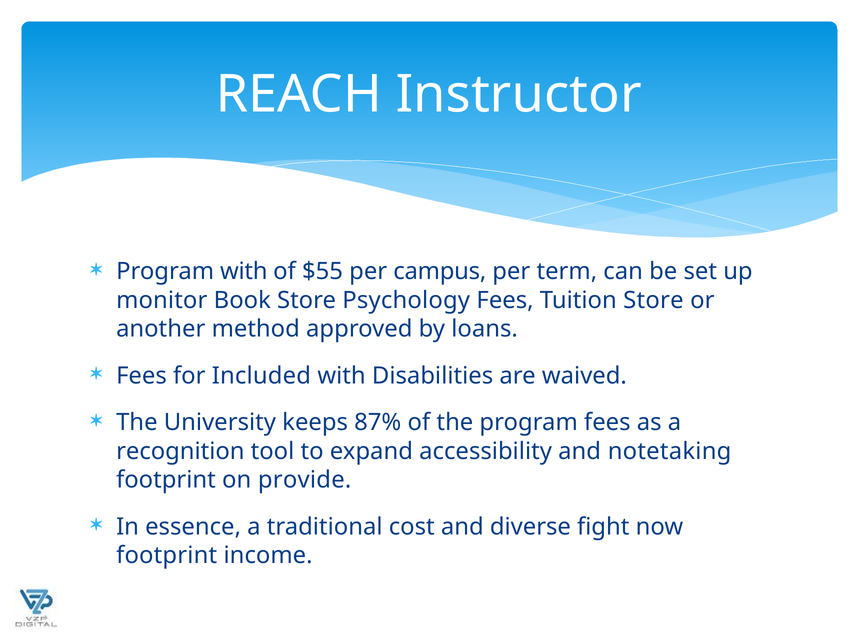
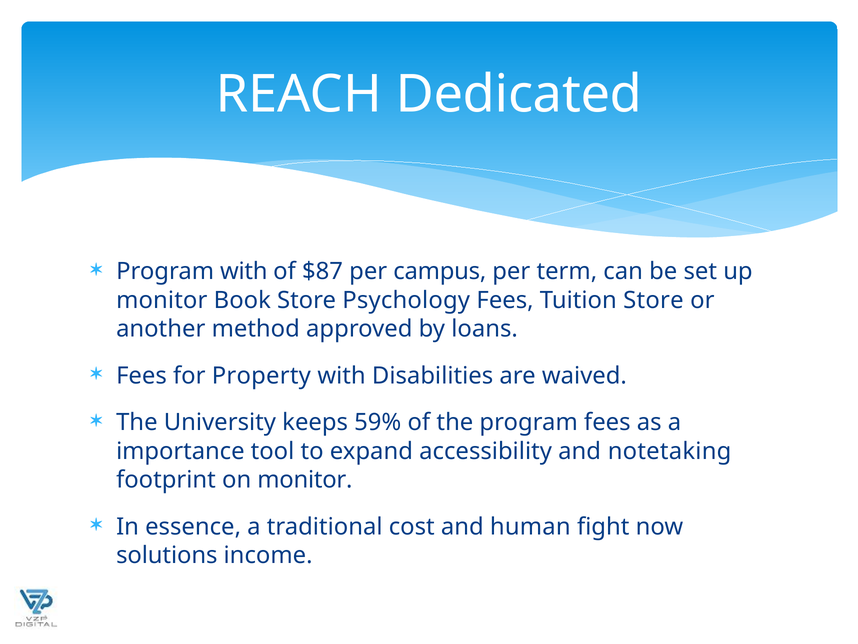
Instructor: Instructor -> Dedicated
$55: $55 -> $87
Included: Included -> Property
87%: 87% -> 59%
recognition: recognition -> importance
on provide: provide -> monitor
diverse: diverse -> human
footprint at (167, 555): footprint -> solutions
